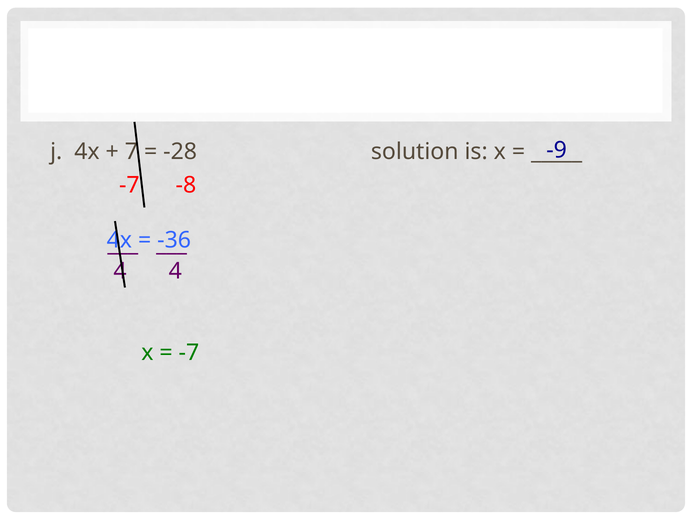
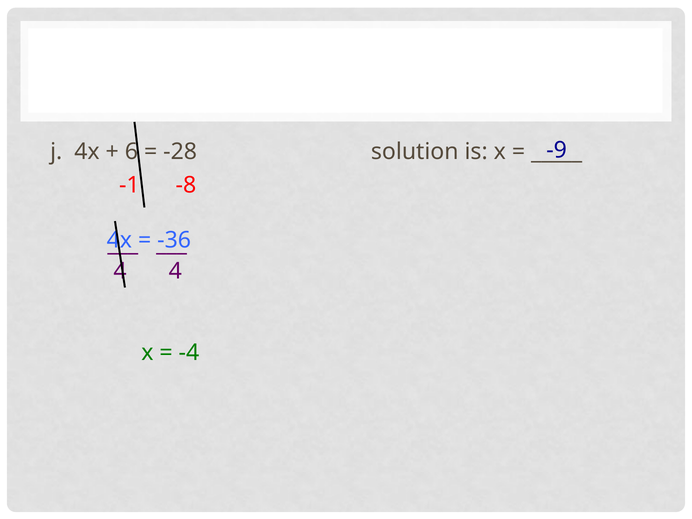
7: 7 -> 6
-7 at (129, 185): -7 -> -1
-7 at (189, 353): -7 -> -4
